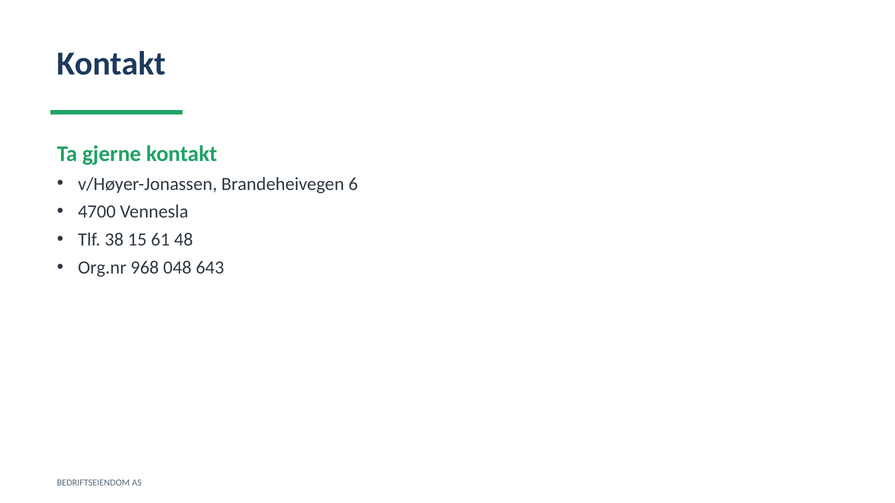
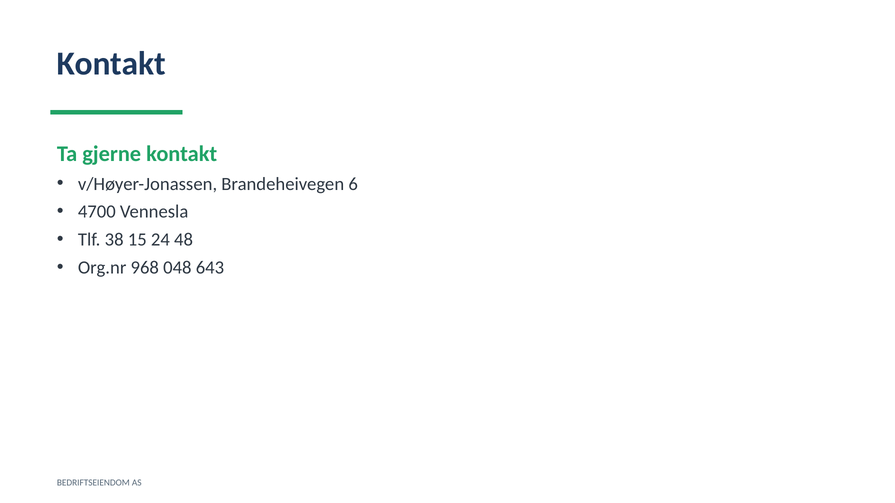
61: 61 -> 24
